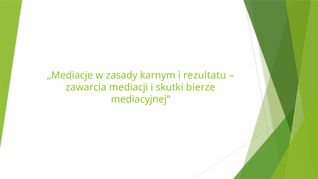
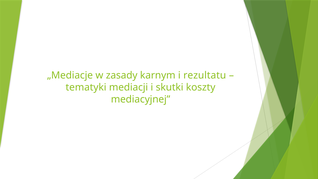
zawarcia: zawarcia -> tematyki
bierze: bierze -> koszty
